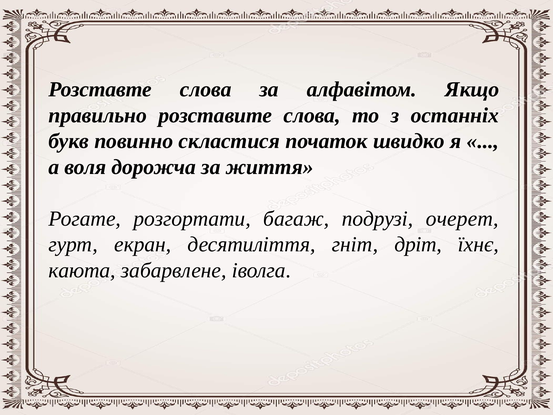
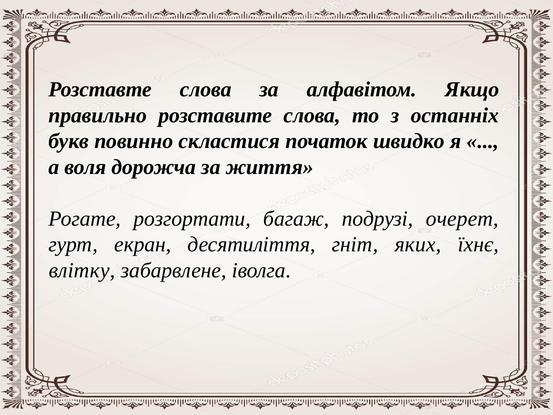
дріт: дріт -> яких
каюта: каюта -> влітку
